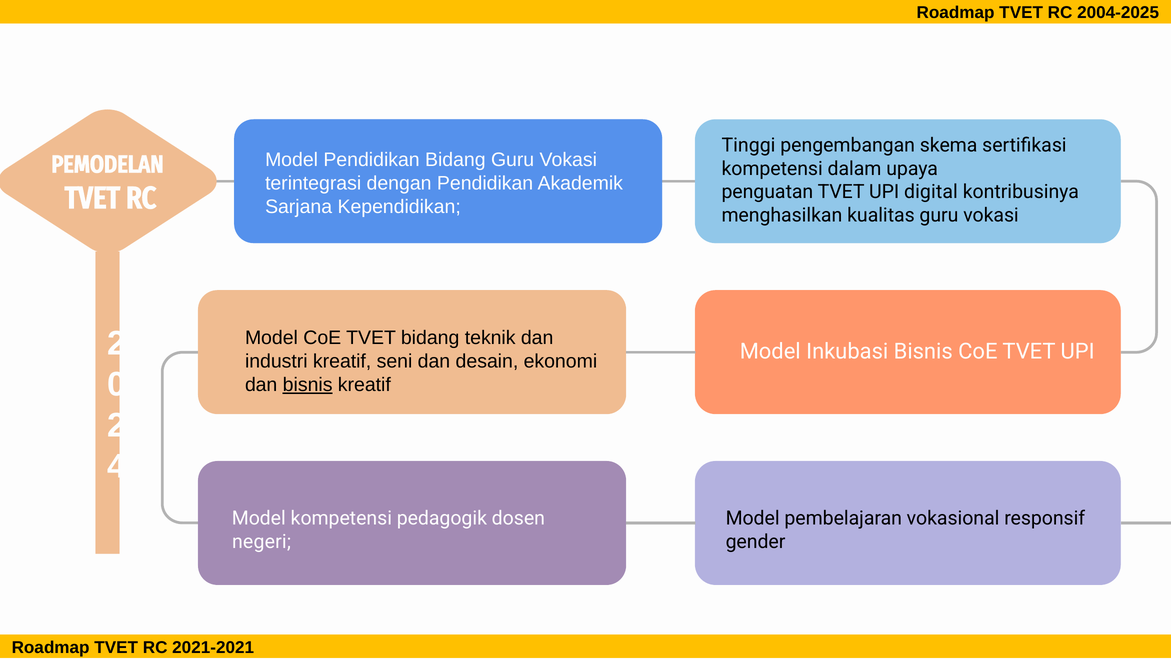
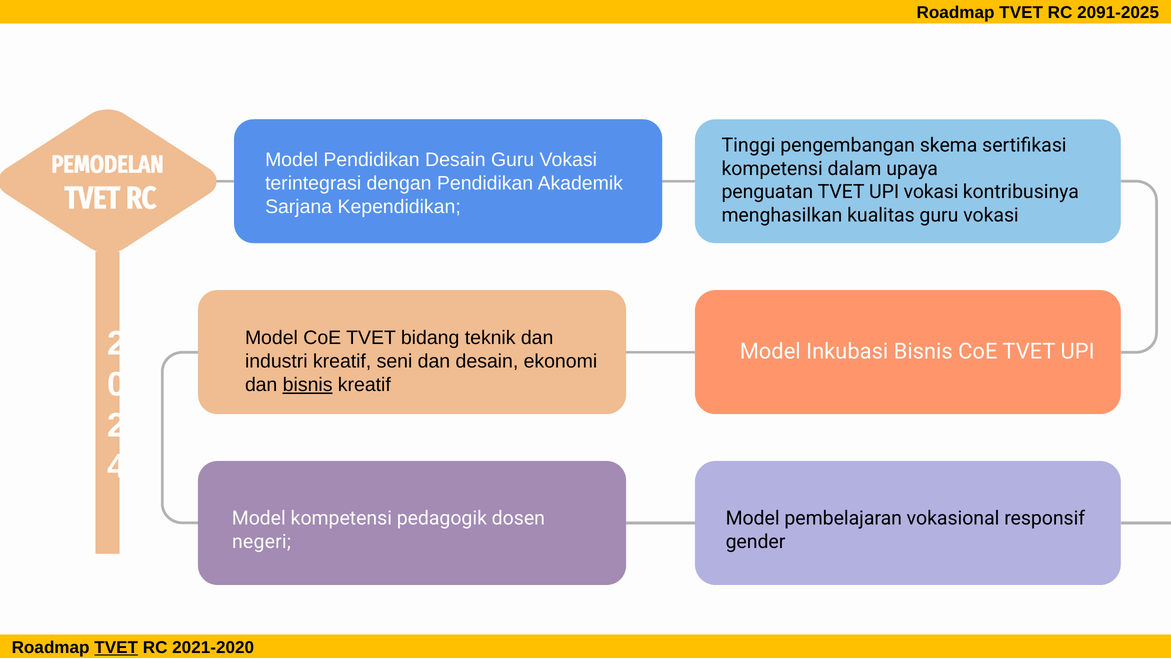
2004-2025: 2004-2025 -> 2091-2025
Pendidikan Bidang: Bidang -> Desain
UPI digital: digital -> vokasi
TVET at (116, 647) underline: none -> present
2021-2021: 2021-2021 -> 2021-2020
